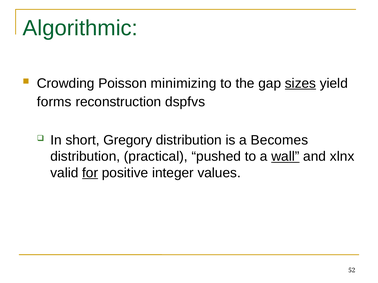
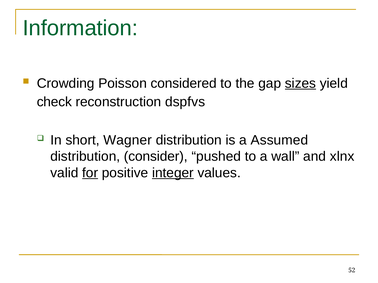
Algorithmic: Algorithmic -> Information
minimizing: minimizing -> considered
forms: forms -> check
Gregory: Gregory -> Wagner
Becomes: Becomes -> Assumed
practical: practical -> consider
wall underline: present -> none
integer underline: none -> present
